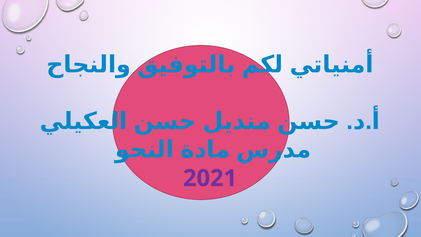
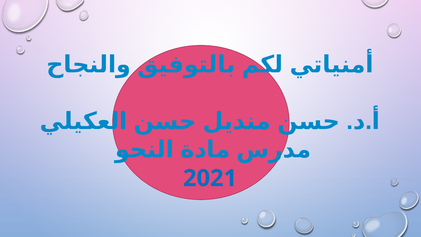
2021 colour: purple -> blue
